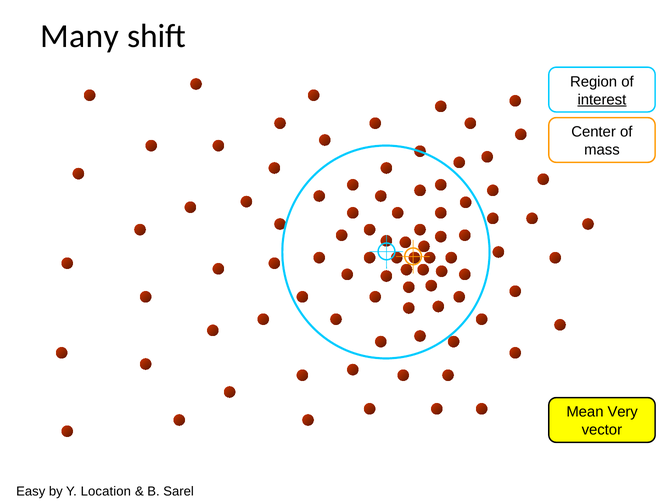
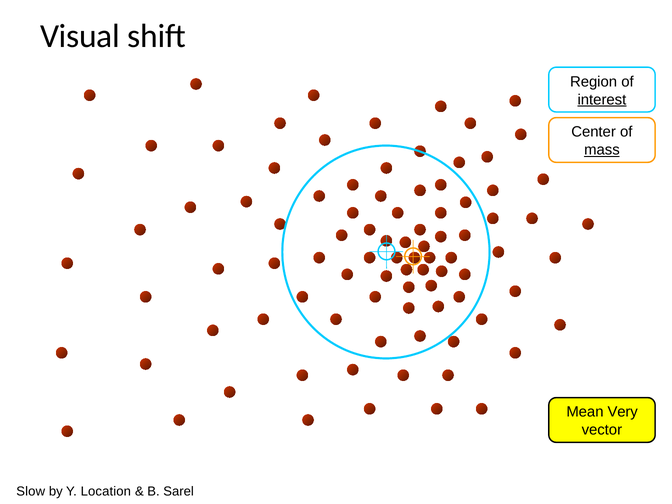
Many: Many -> Visual
mass underline: none -> present
Easy: Easy -> Slow
